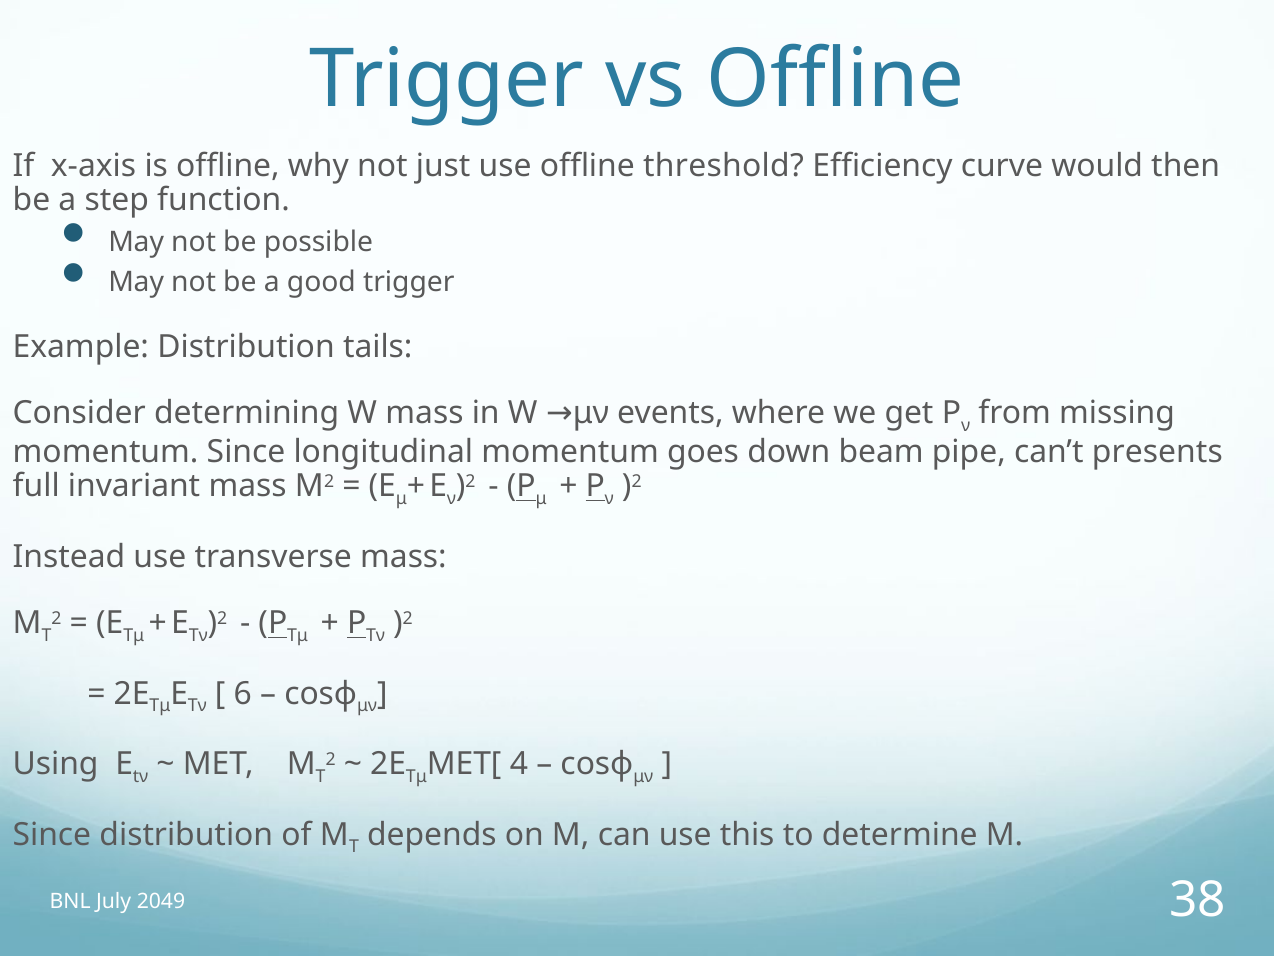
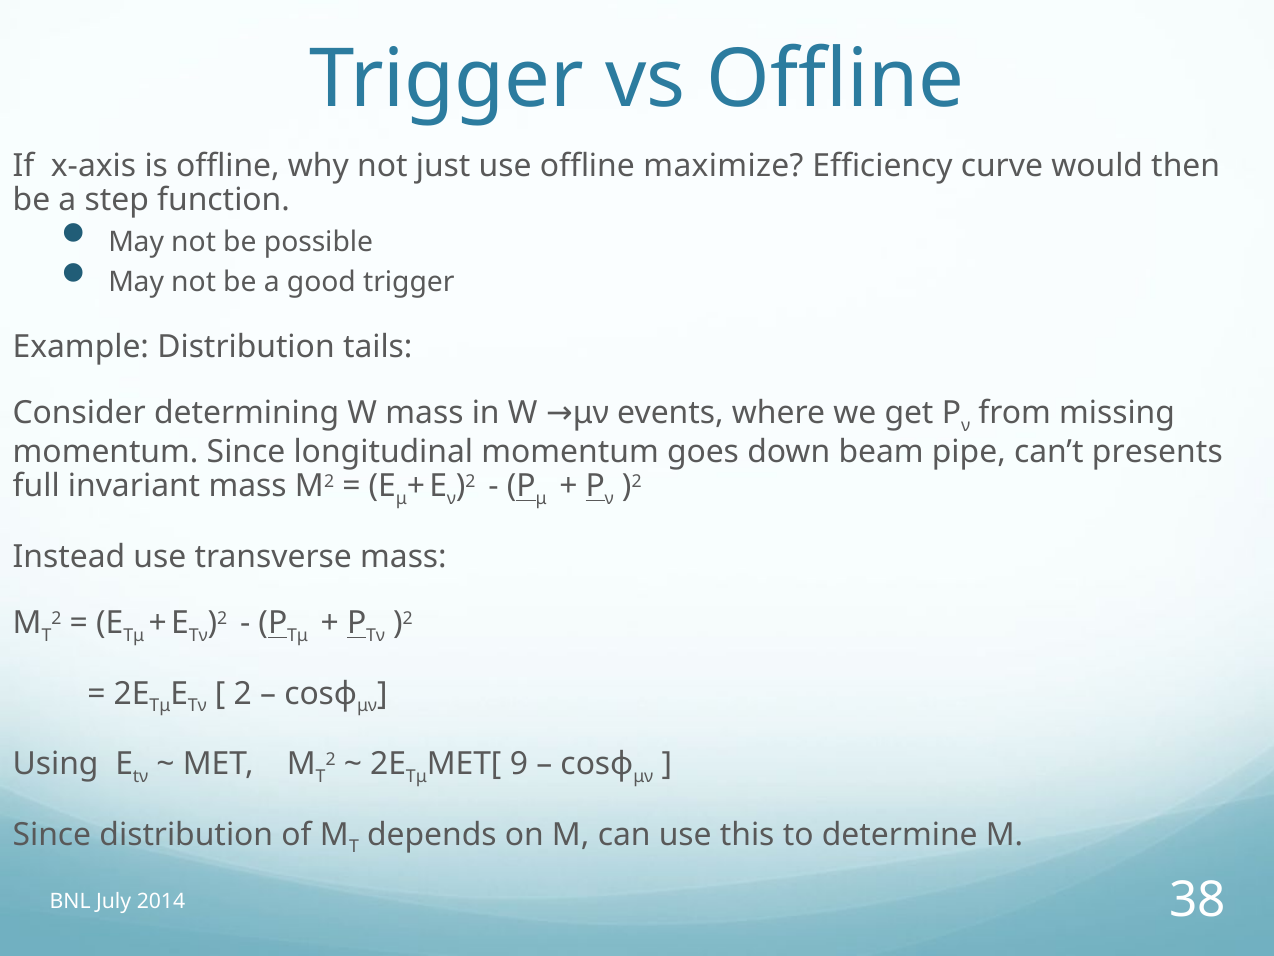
threshold: threshold -> maximize
6 at (243, 693): 6 -> 2
4: 4 -> 9
2049: 2049 -> 2014
